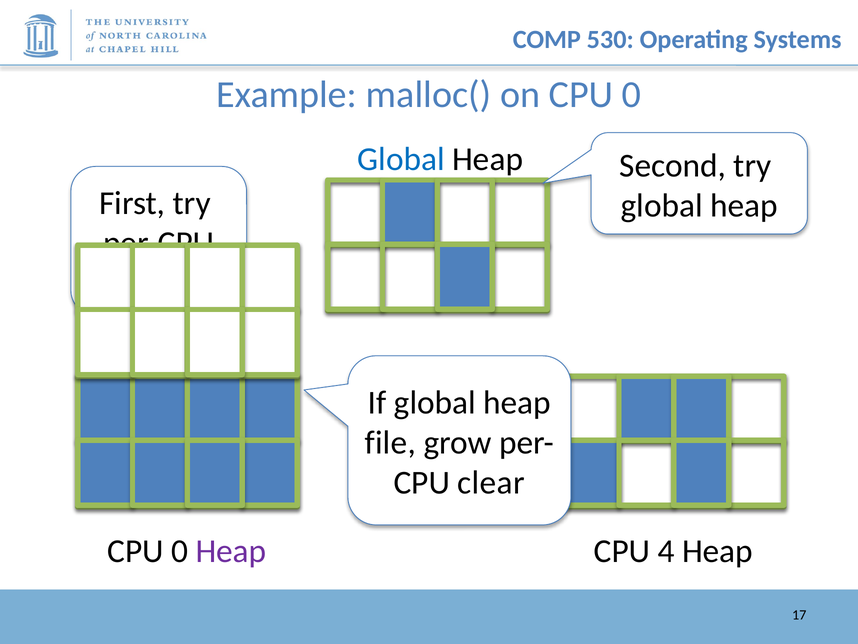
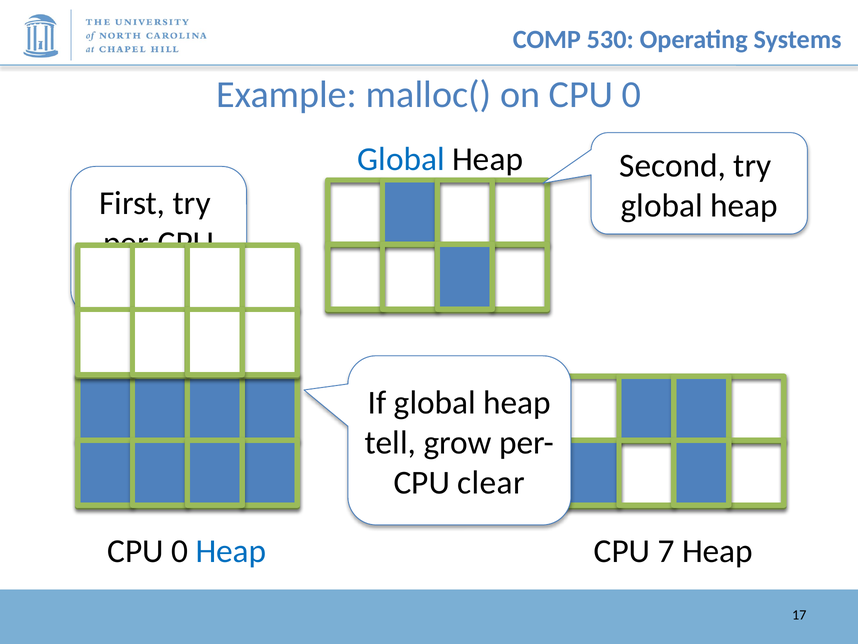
file: file -> tell
Heap at (231, 551) colour: purple -> blue
4: 4 -> 7
